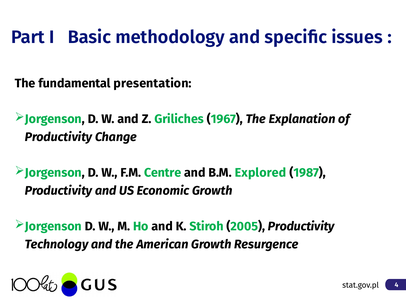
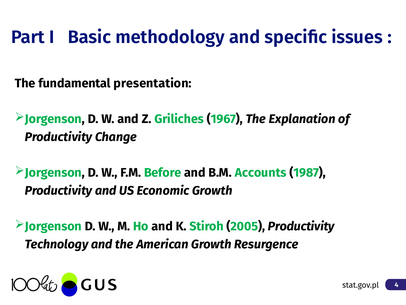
Centre: Centre -> Before
Explored: Explored -> Accounts
